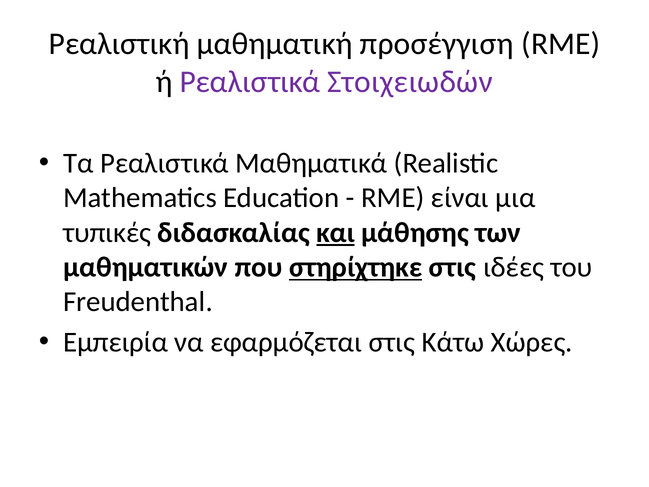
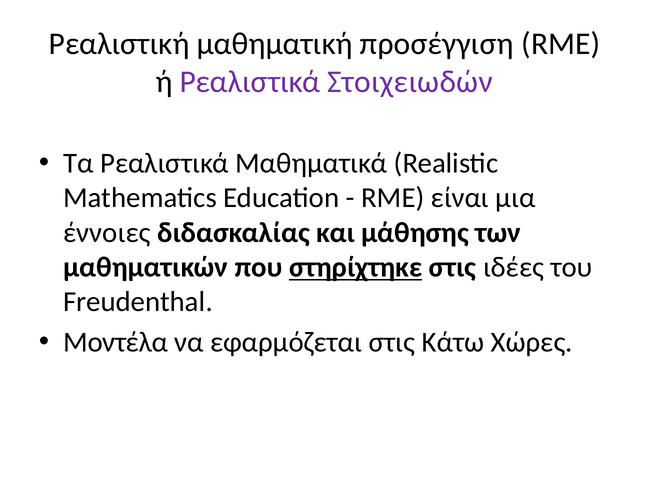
τυπικές: τυπικές -> έννοιες
και underline: present -> none
Εμπειρία: Εμπειρία -> Μοντέλα
